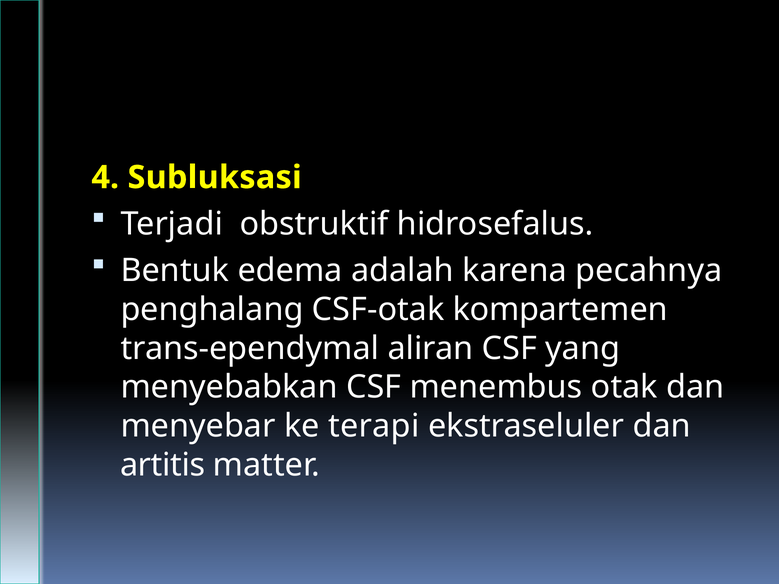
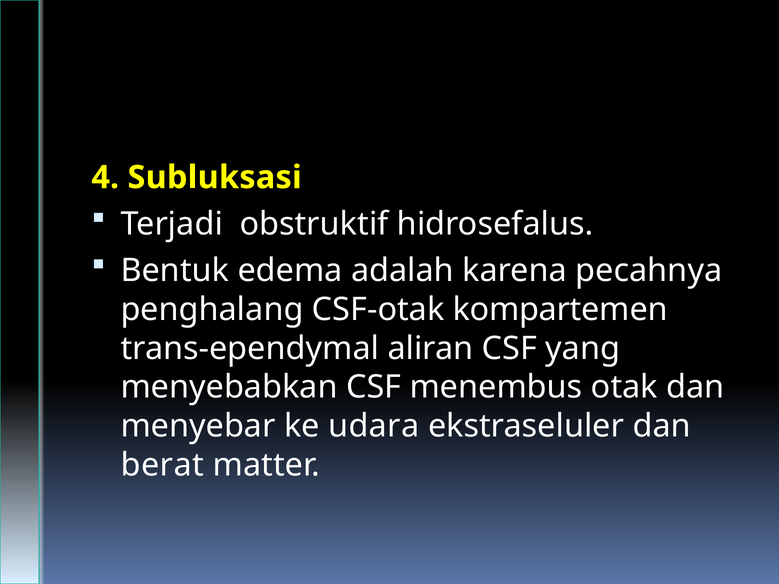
terapi: terapi -> udara
artitis: artitis -> berat
